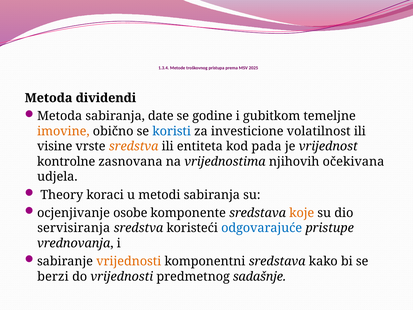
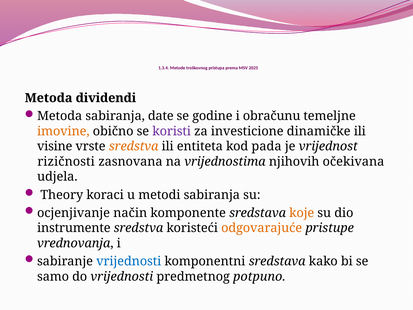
gubitkom: gubitkom -> obračunu
koristi colour: blue -> purple
volatilnost: volatilnost -> dinamičke
kontrolne: kontrolne -> rizičnosti
osobe: osobe -> način
servisiranja: servisiranja -> instrumente
odgovarajuće colour: blue -> orange
vrijednosti at (129, 261) colour: orange -> blue
berzi: berzi -> samo
sadašnje: sadašnje -> potpuno
